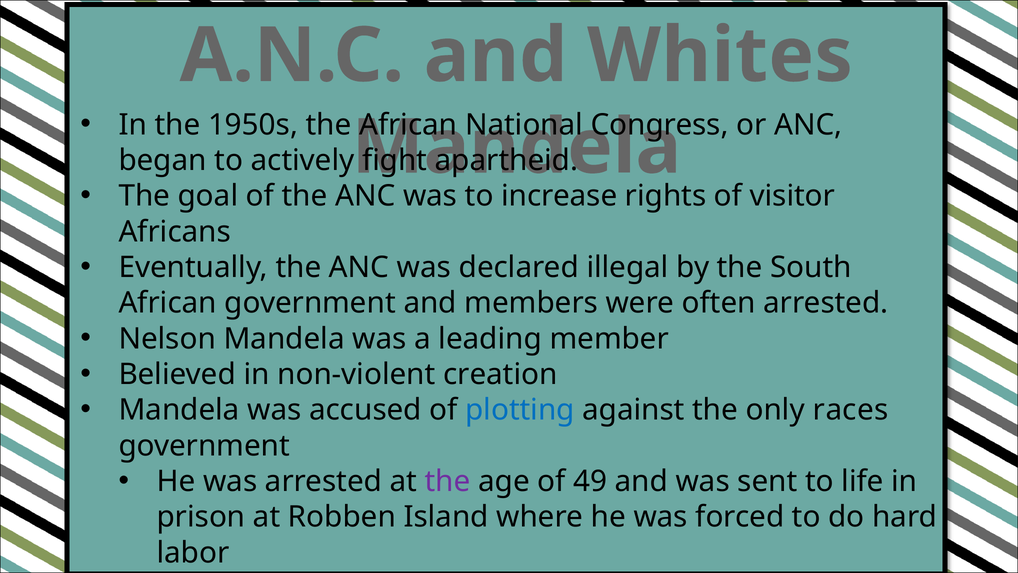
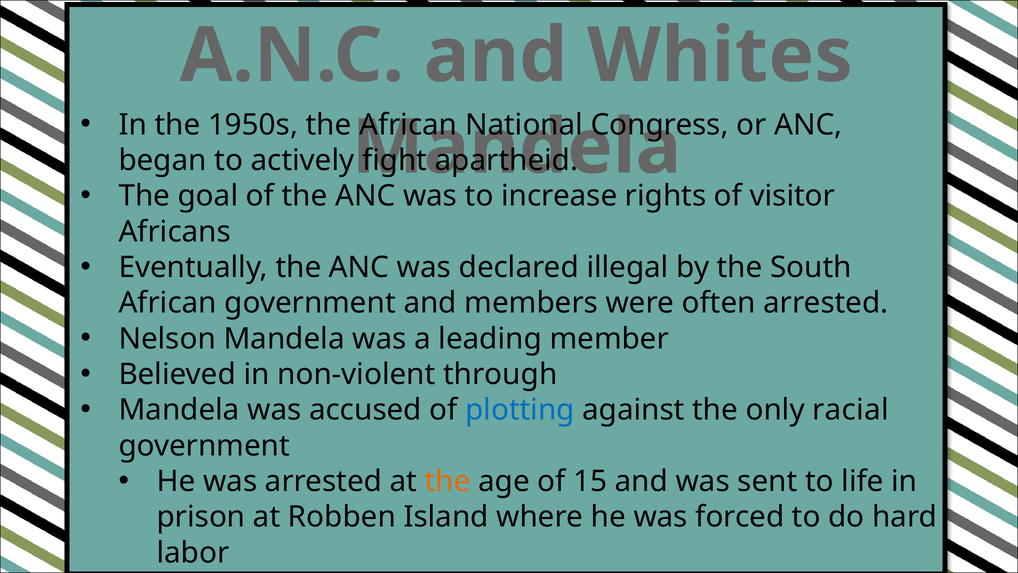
creation: creation -> through
races: races -> racial
the at (448, 481) colour: purple -> orange
49: 49 -> 15
